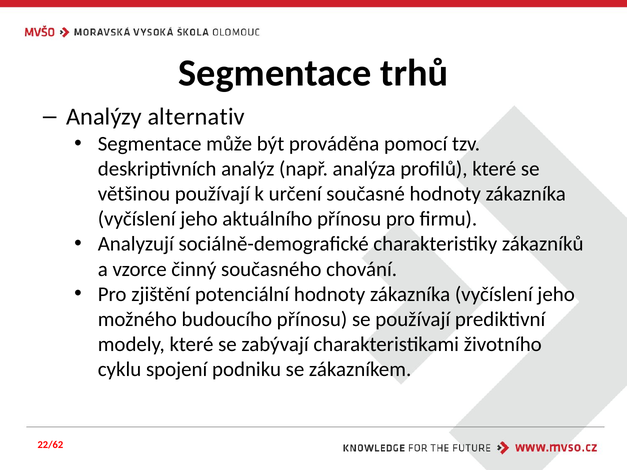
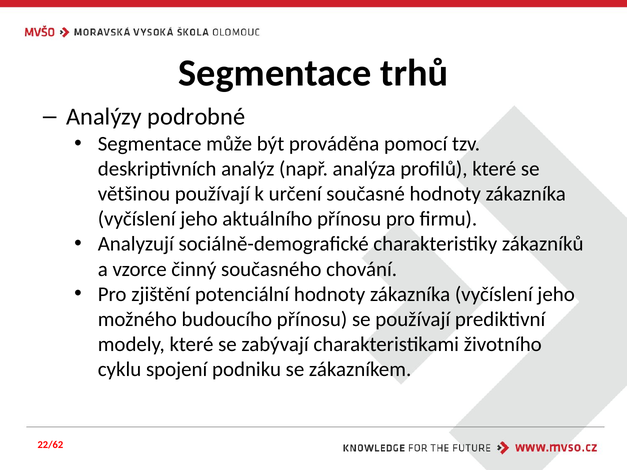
alternativ: alternativ -> podrobné
